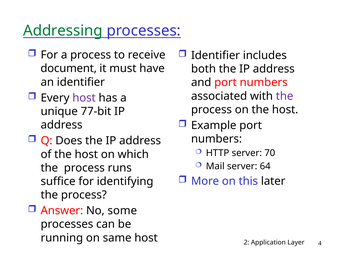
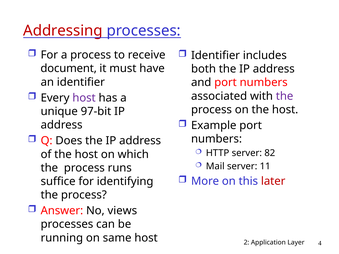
Addressing colour: green -> red
77-bit: 77-bit -> 97-bit
70: 70 -> 82
64: 64 -> 11
later colour: black -> red
some: some -> views
